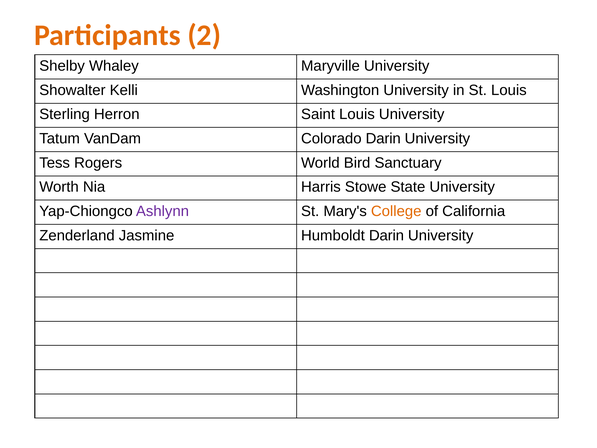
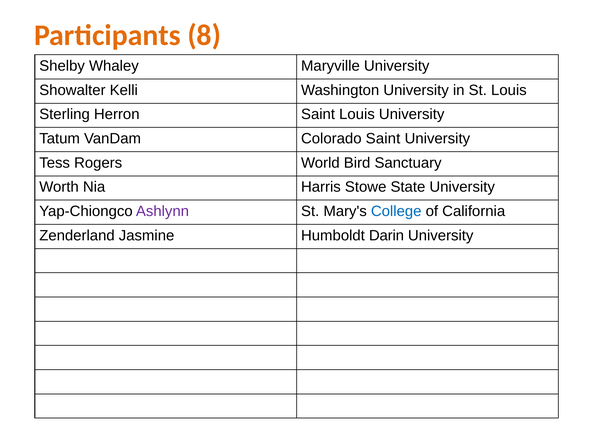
2: 2 -> 8
Colorado Darin: Darin -> Saint
College colour: orange -> blue
